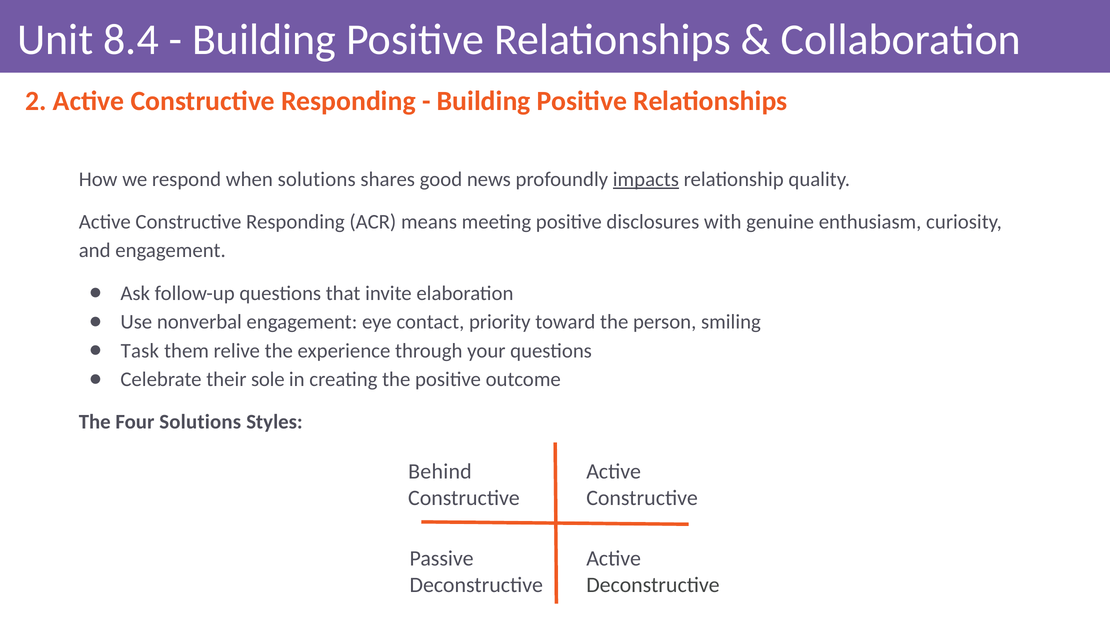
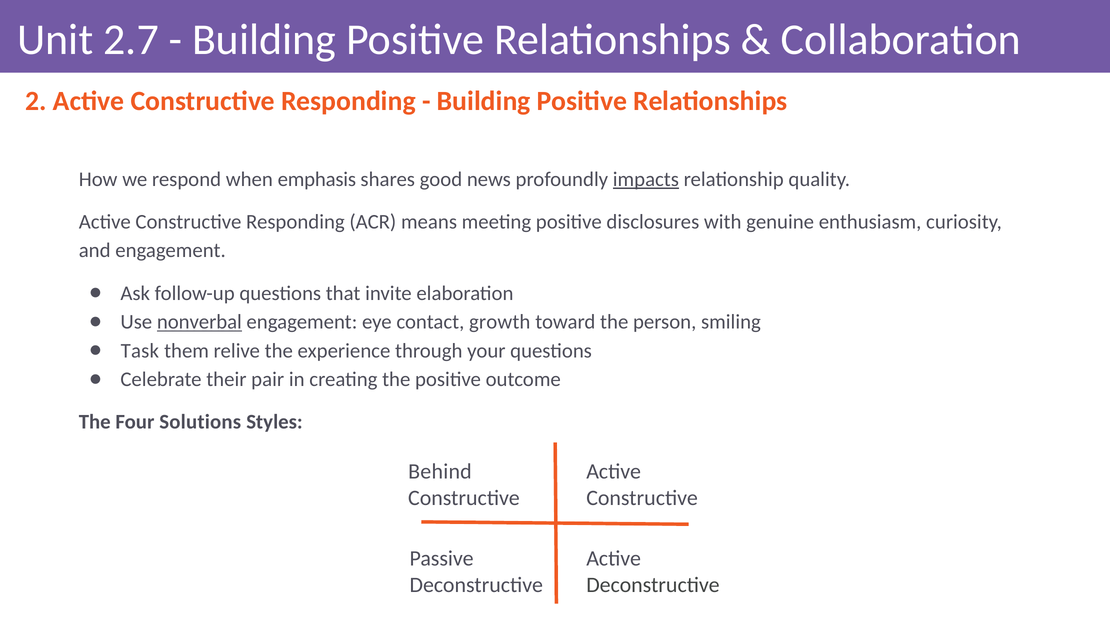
8.4: 8.4 -> 2.7
when solutions: solutions -> emphasis
nonverbal underline: none -> present
priority: priority -> growth
sole: sole -> pair
